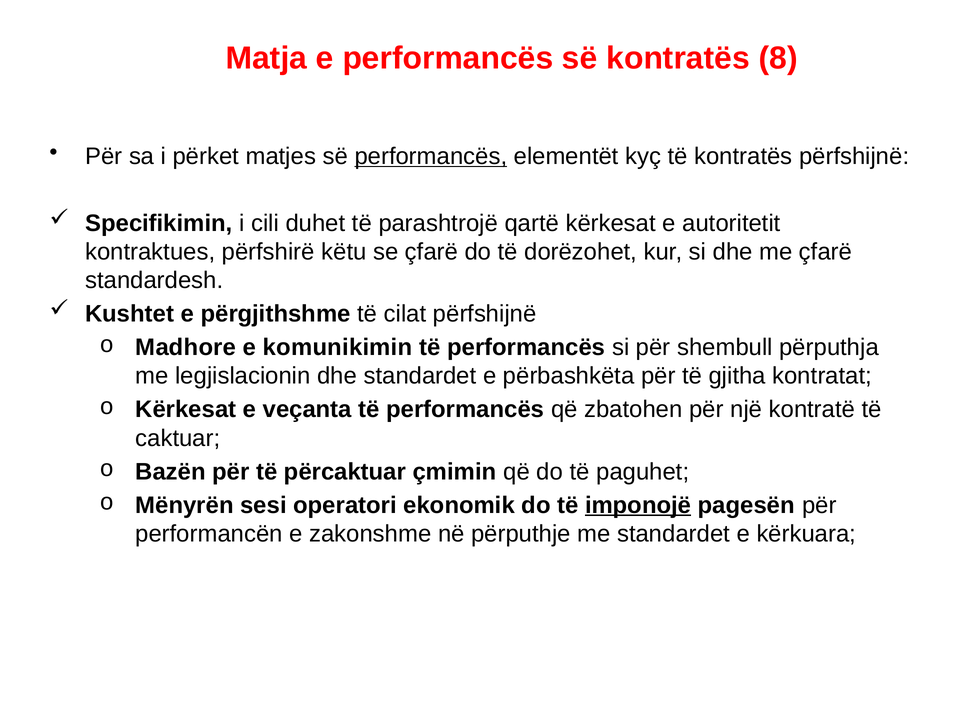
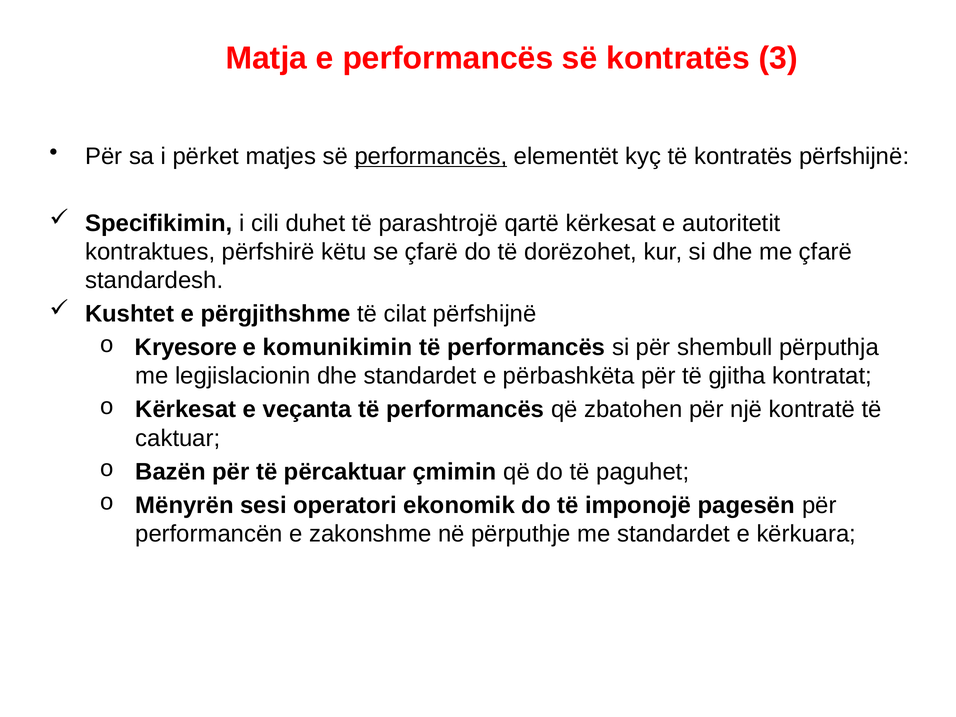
8: 8 -> 3
Madhore: Madhore -> Kryesore
imponojë underline: present -> none
